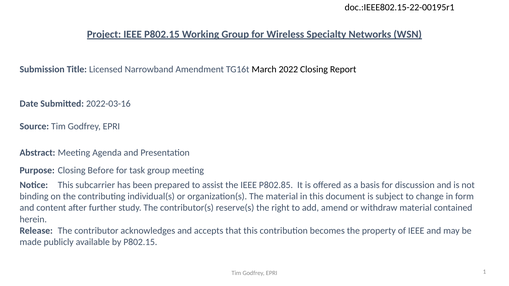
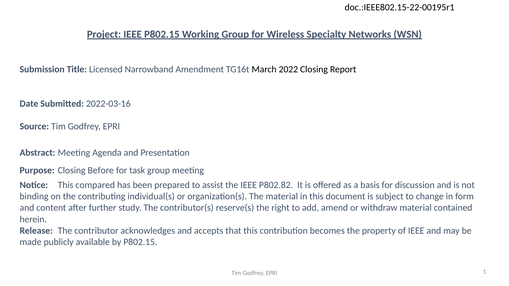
subcarrier: subcarrier -> compared
P802.85: P802.85 -> P802.82
